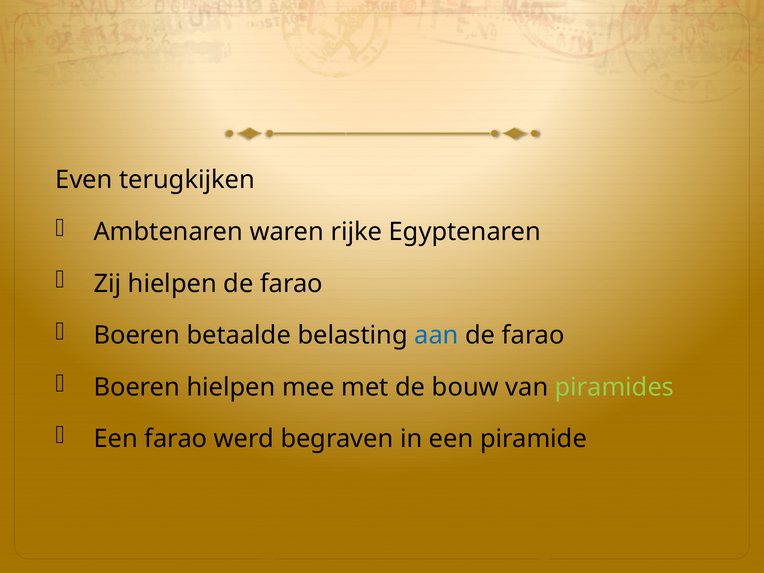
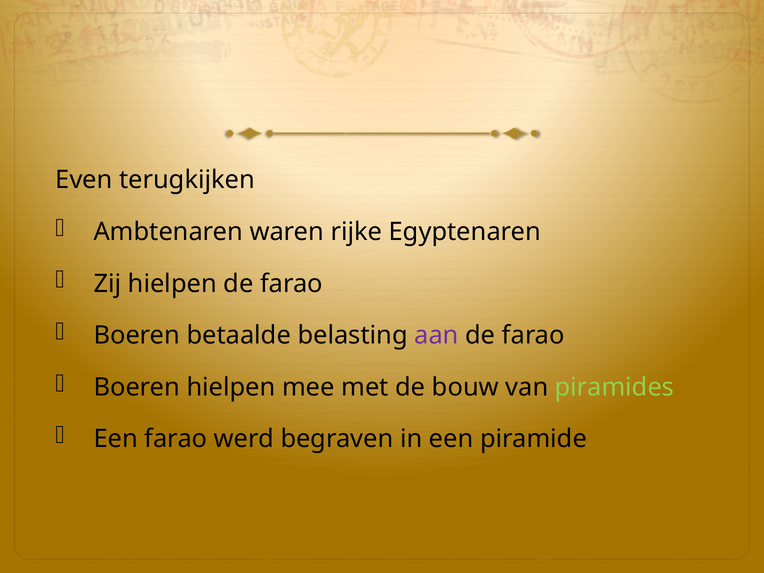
aan colour: blue -> purple
